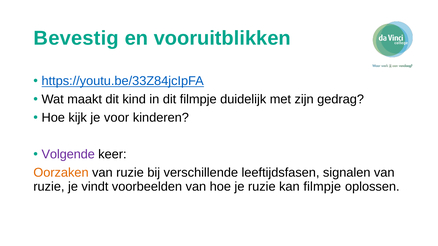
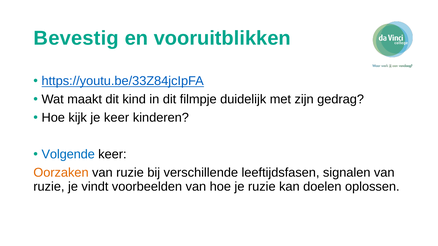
je voor: voor -> keer
Volgende colour: purple -> blue
kan filmpje: filmpje -> doelen
